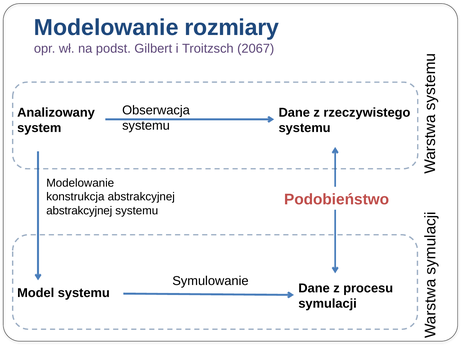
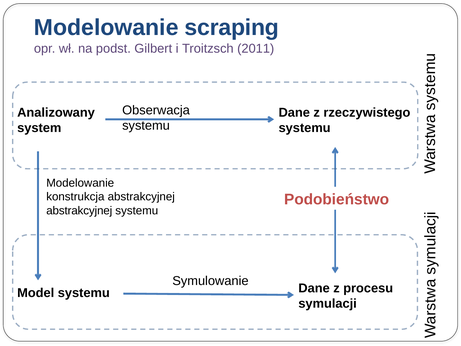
rozmiary: rozmiary -> scraping
2067: 2067 -> 2011
